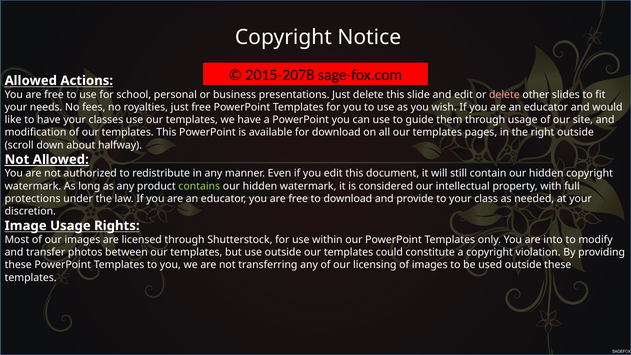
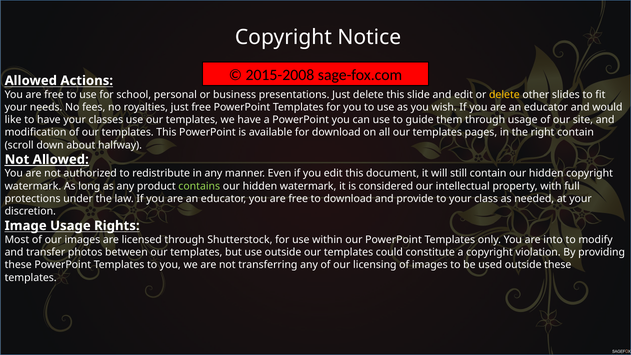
2015-2078: 2015-2078 -> 2015-2008
delete at (504, 95) colour: pink -> yellow
right outside: outside -> contain
